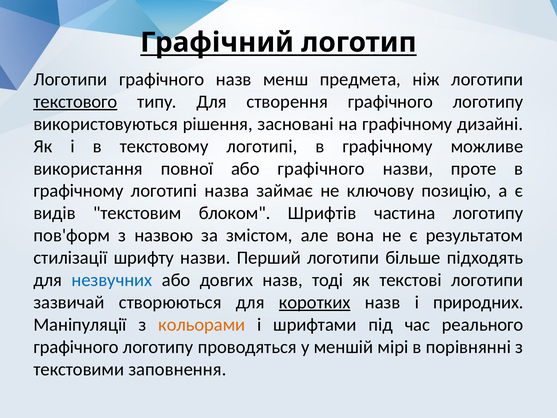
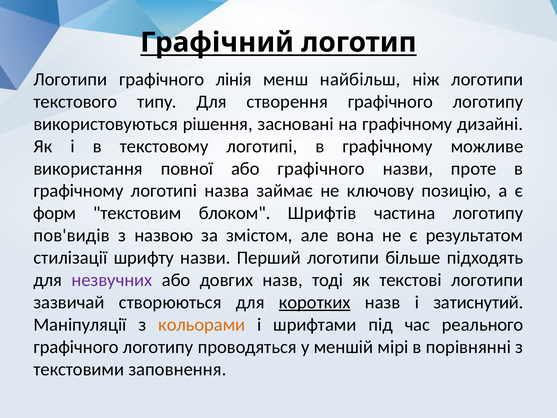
графічного назв: назв -> лінія
предмета: предмета -> найбільш
текстового underline: present -> none
видів: видів -> форм
пов'форм: пов'форм -> пов'видів
незвучних colour: blue -> purple
природних: природних -> затиснутий
